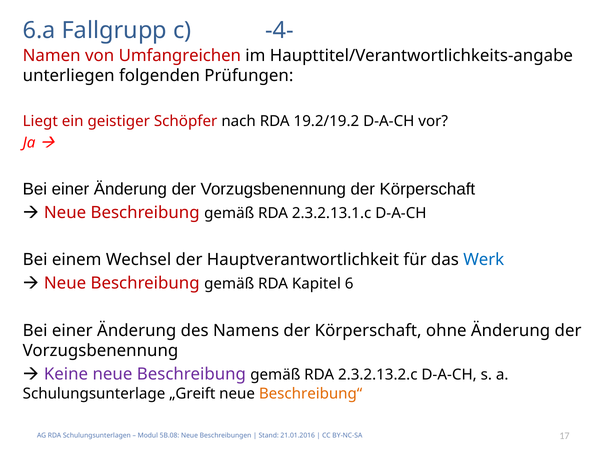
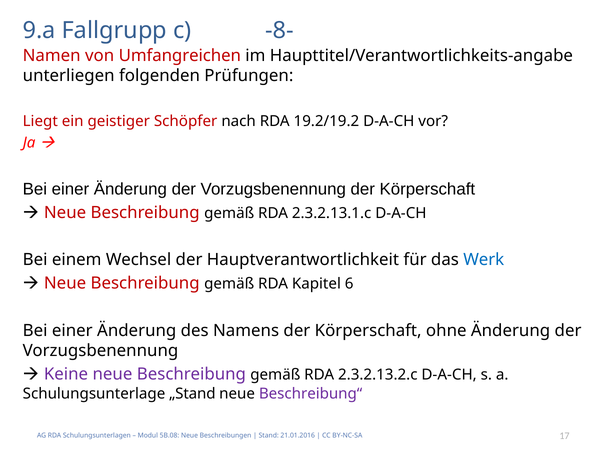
6.a: 6.a -> 9.a
-4-: -4- -> -8-
„Greift: „Greift -> „Stand
Beschreibung“ colour: orange -> purple
